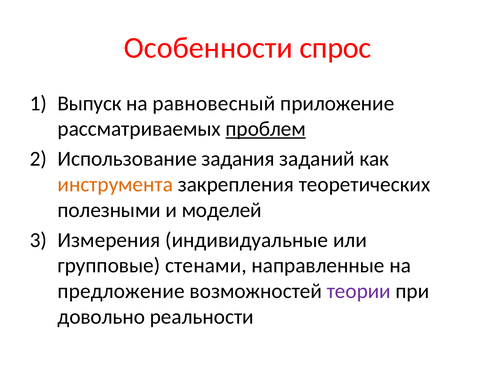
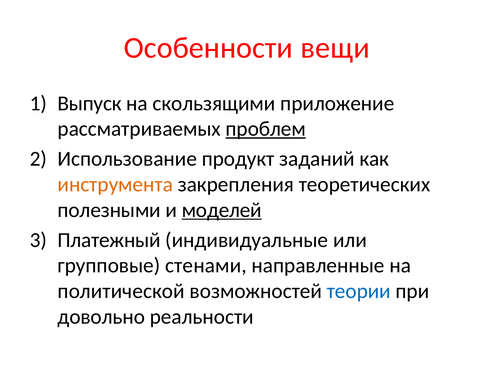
спрос: спрос -> вещи
равновесный: равновесный -> скользящими
задания: задания -> продукт
моделей underline: none -> present
Измерения: Измерения -> Платежный
предложение: предложение -> политической
теории colour: purple -> blue
